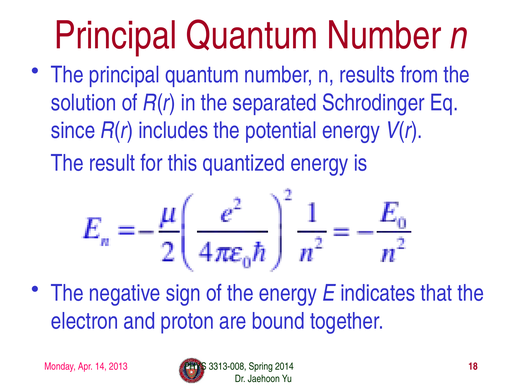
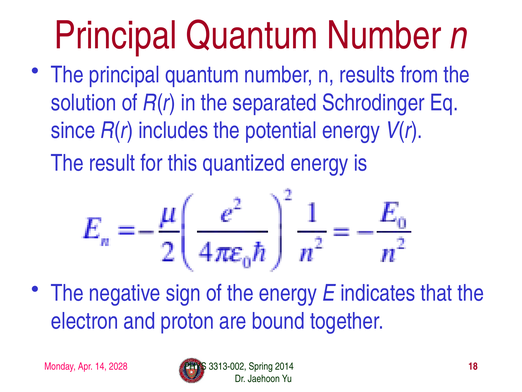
2013: 2013 -> 2028
3313-008: 3313-008 -> 3313-002
